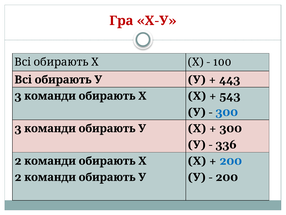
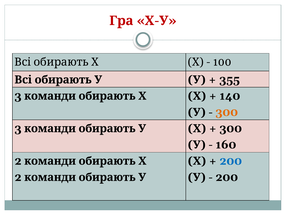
443: 443 -> 355
543: 543 -> 140
300 at (227, 112) colour: blue -> orange
336: 336 -> 160
